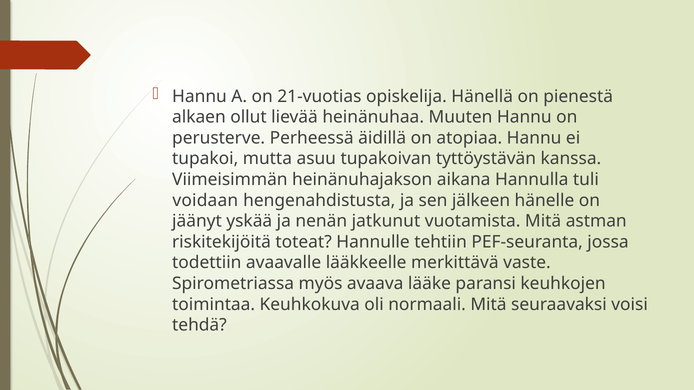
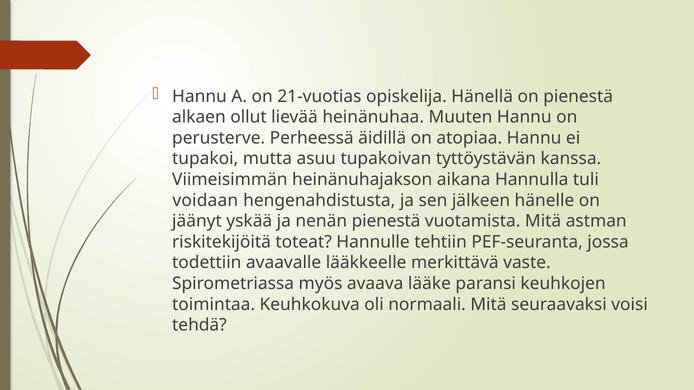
nenän jatkunut: jatkunut -> pienestä
